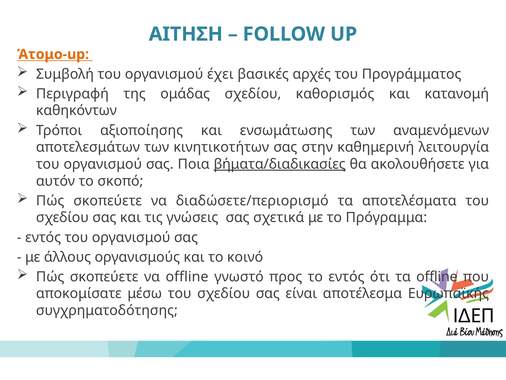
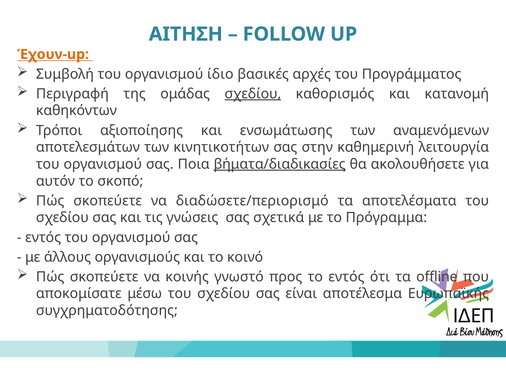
Άτομo-up: Άτομo-up -> Έχουν-up
έχει: έχει -> ίδιο
σχεδίου at (253, 94) underline: none -> present
να offline: offline -> κοινής
